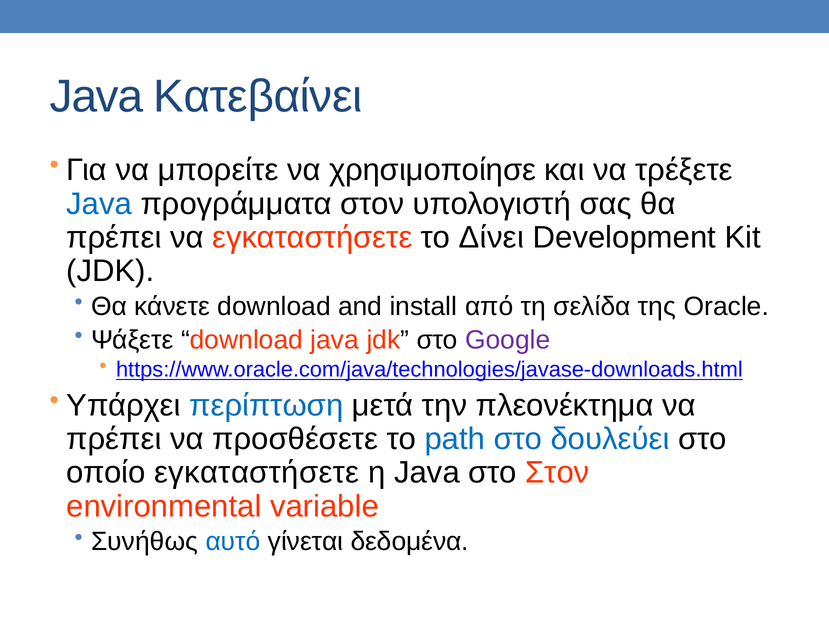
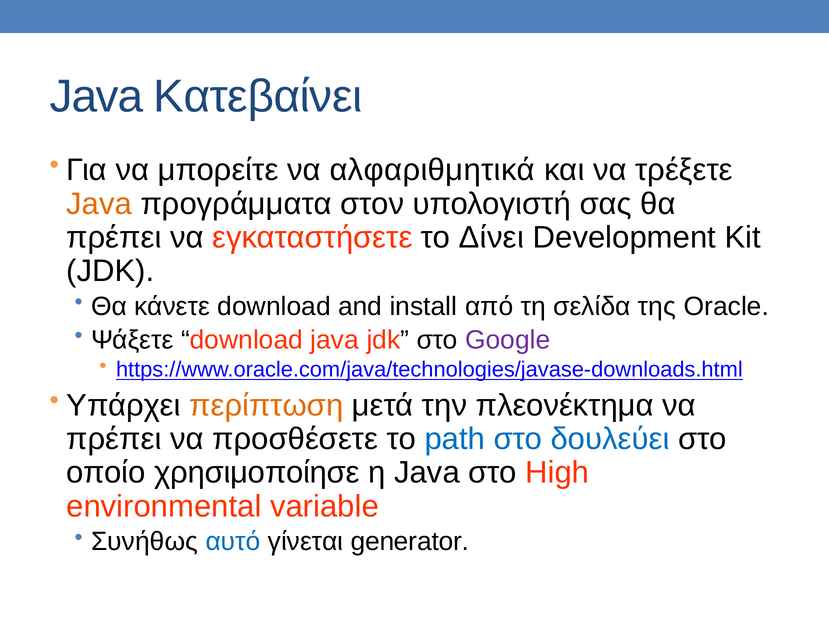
χρησιμοποίησε: χρησιμοποίησε -> αλφαριθμητικά
Java at (99, 204) colour: blue -> orange
περίπτωση colour: blue -> orange
οποίο εγκαταστήσετε: εγκαταστήσετε -> χρησιμοποίησε
στο Στον: Στον -> High
δεδομένα: δεδομένα -> generator
